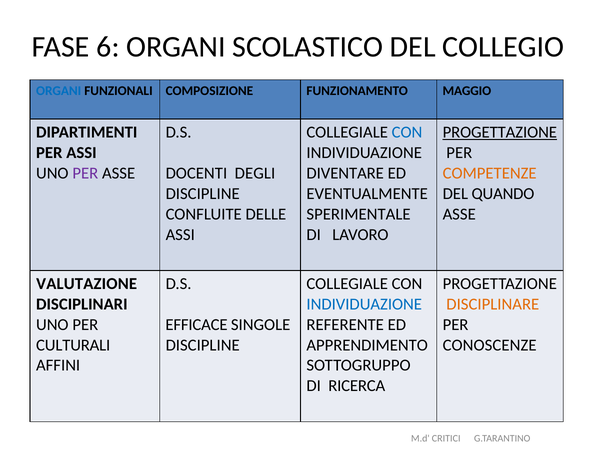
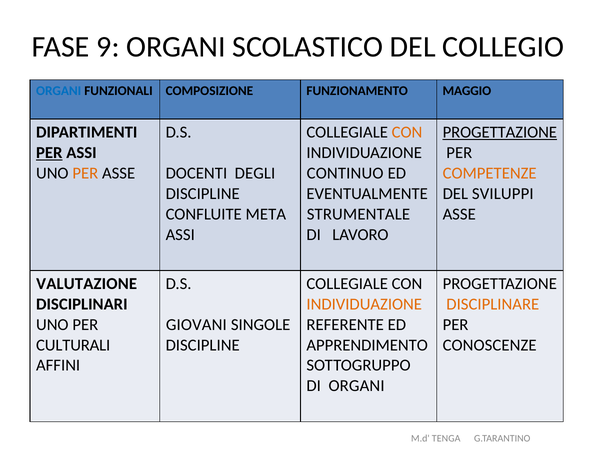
6: 6 -> 9
CON at (407, 133) colour: blue -> orange
PER at (49, 153) underline: none -> present
PER at (85, 174) colour: purple -> orange
DIVENTARE: DIVENTARE -> CONTINUO
QUANDO: QUANDO -> SVILUPPI
DELLE: DELLE -> META
SPERIMENTALE: SPERIMENTALE -> STRUMENTALE
INDIVIDUAZIONE at (364, 305) colour: blue -> orange
EFFICACE: EFFICACE -> GIOVANI
DI RICERCA: RICERCA -> ORGANI
CRITICI: CRITICI -> TENGA
